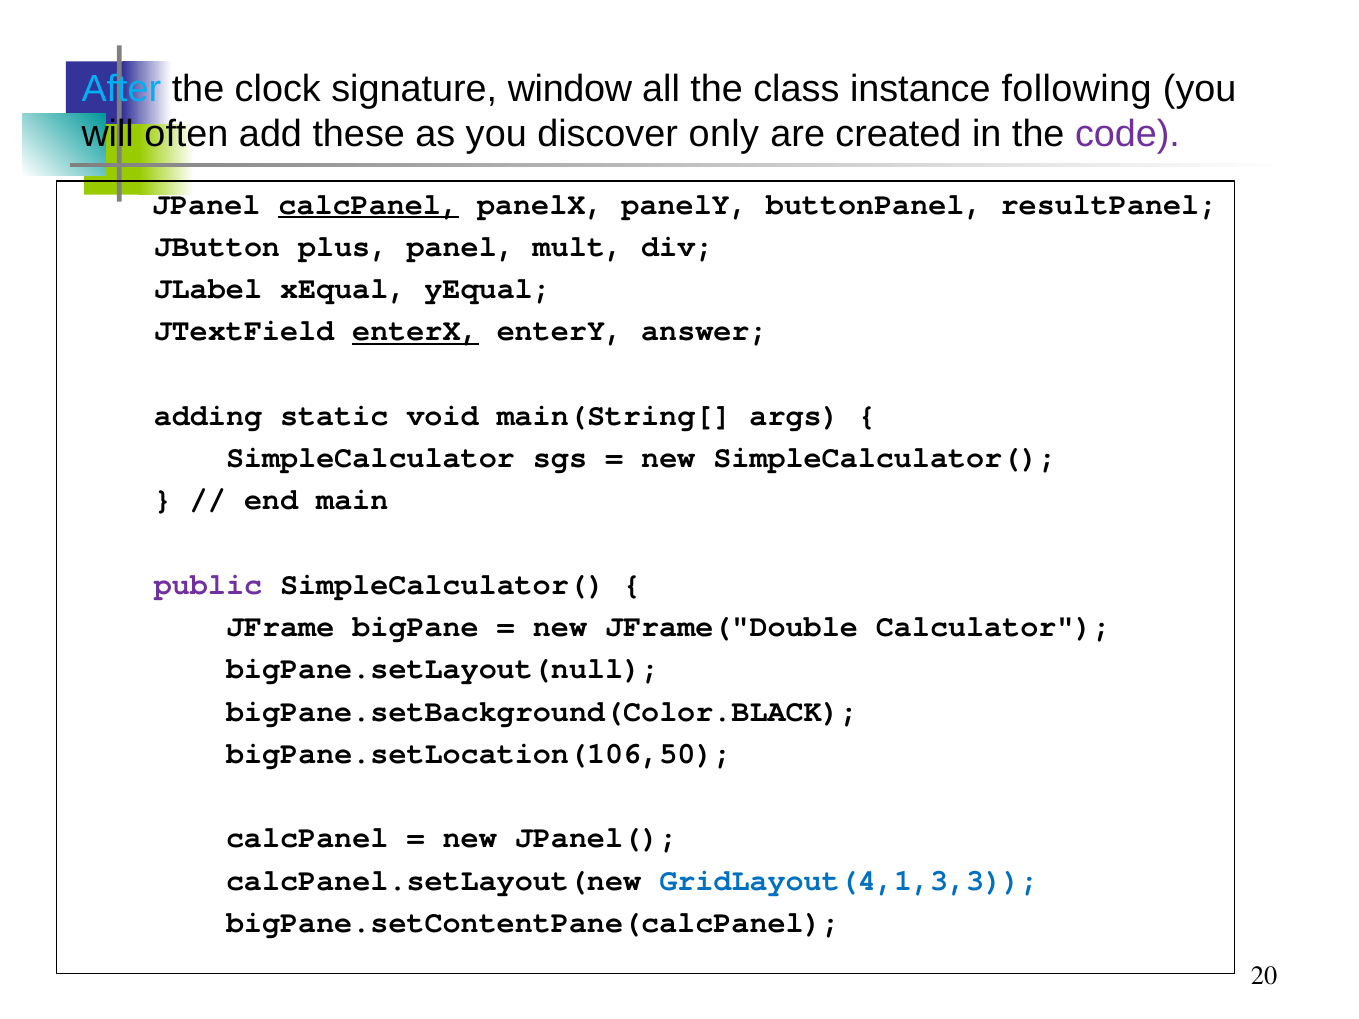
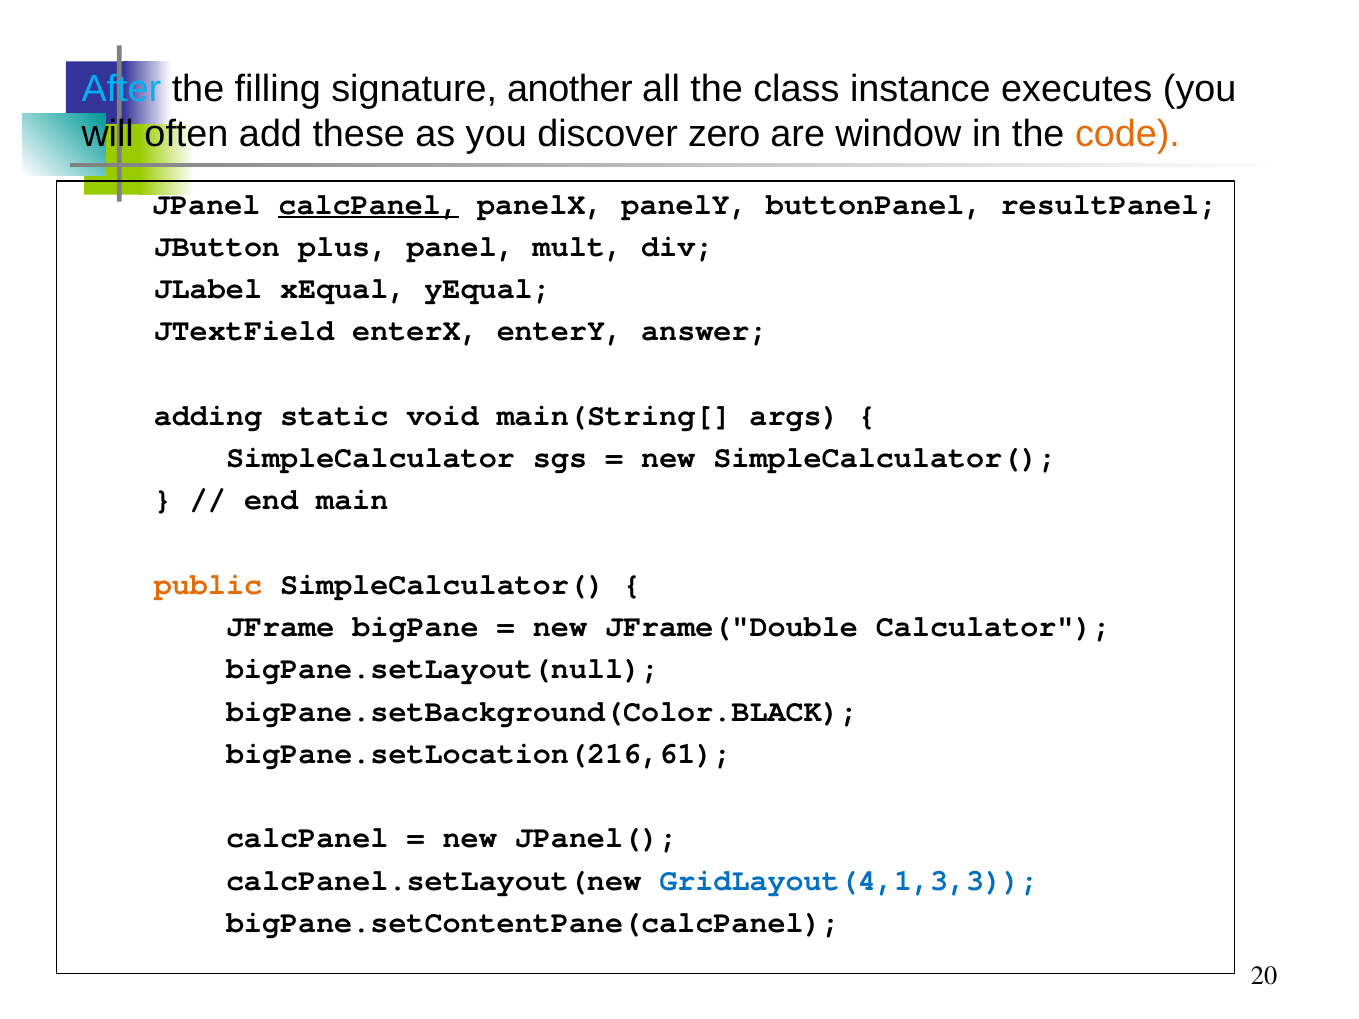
clock: clock -> filling
window: window -> another
following: following -> executes
only: only -> zero
created: created -> window
code colour: purple -> orange
enterX underline: present -> none
public colour: purple -> orange
bigPane.setLocation(106,50: bigPane.setLocation(106,50 -> bigPane.setLocation(216,61
